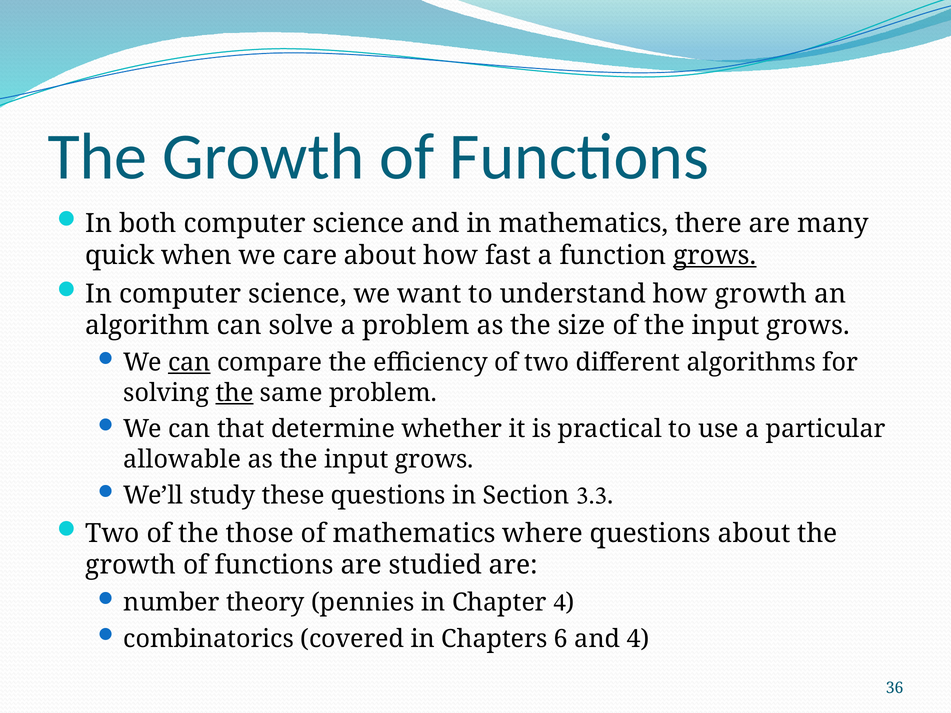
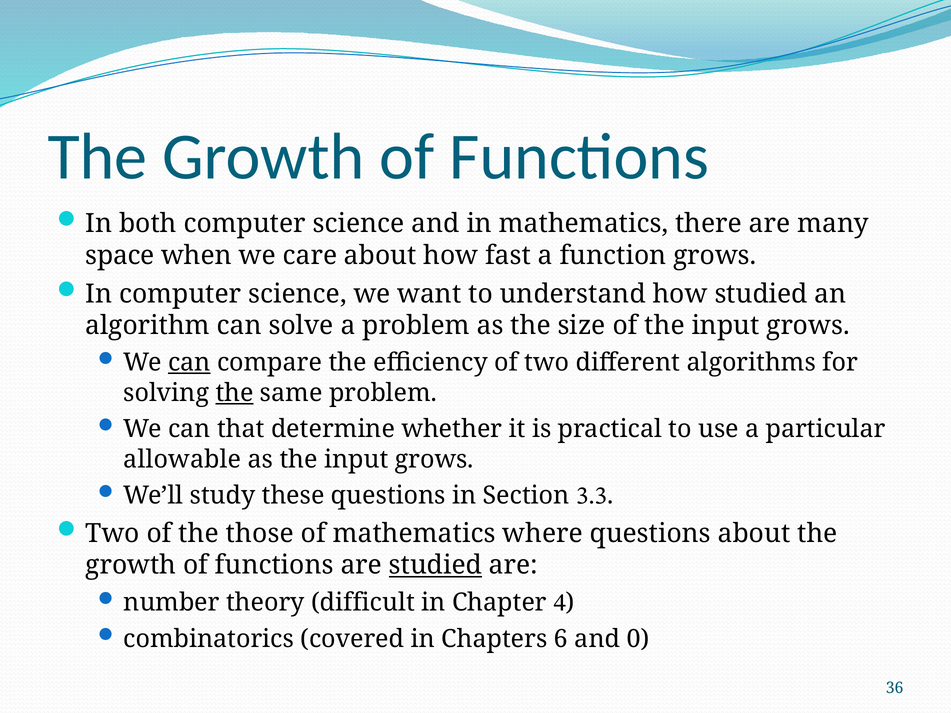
quick: quick -> space
grows at (715, 255) underline: present -> none
how growth: growth -> studied
studied at (435, 565) underline: none -> present
pennies: pennies -> difficult
and 4: 4 -> 0
